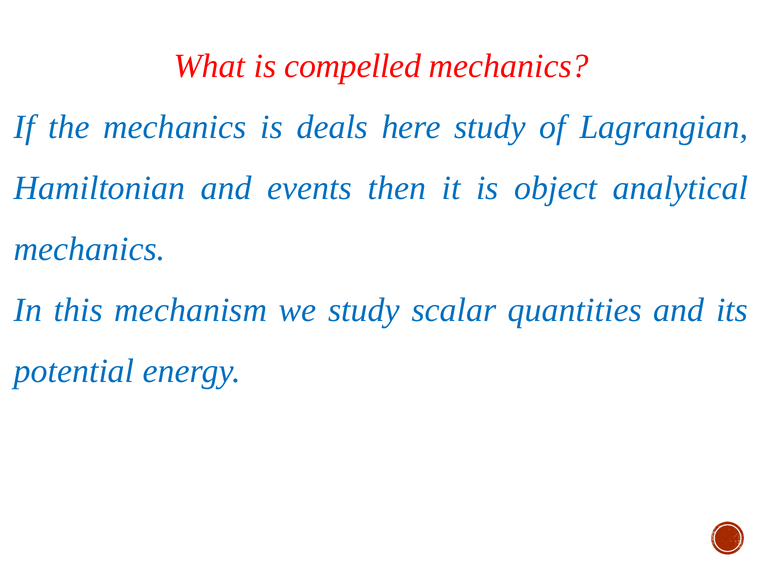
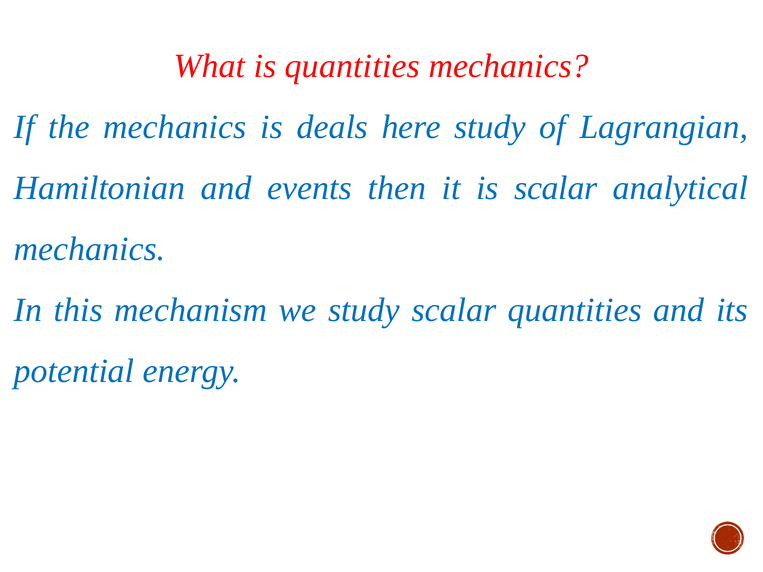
is compelled: compelled -> quantities
is object: object -> scalar
